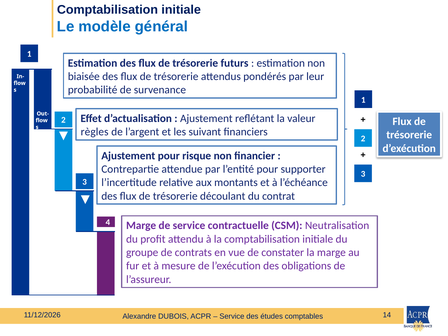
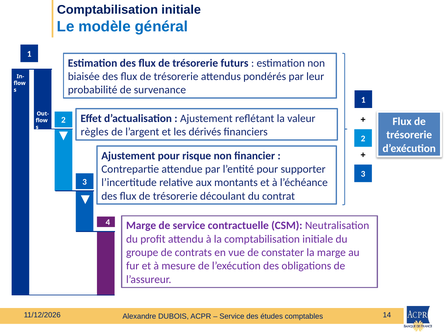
suivant: suivant -> dérivés
